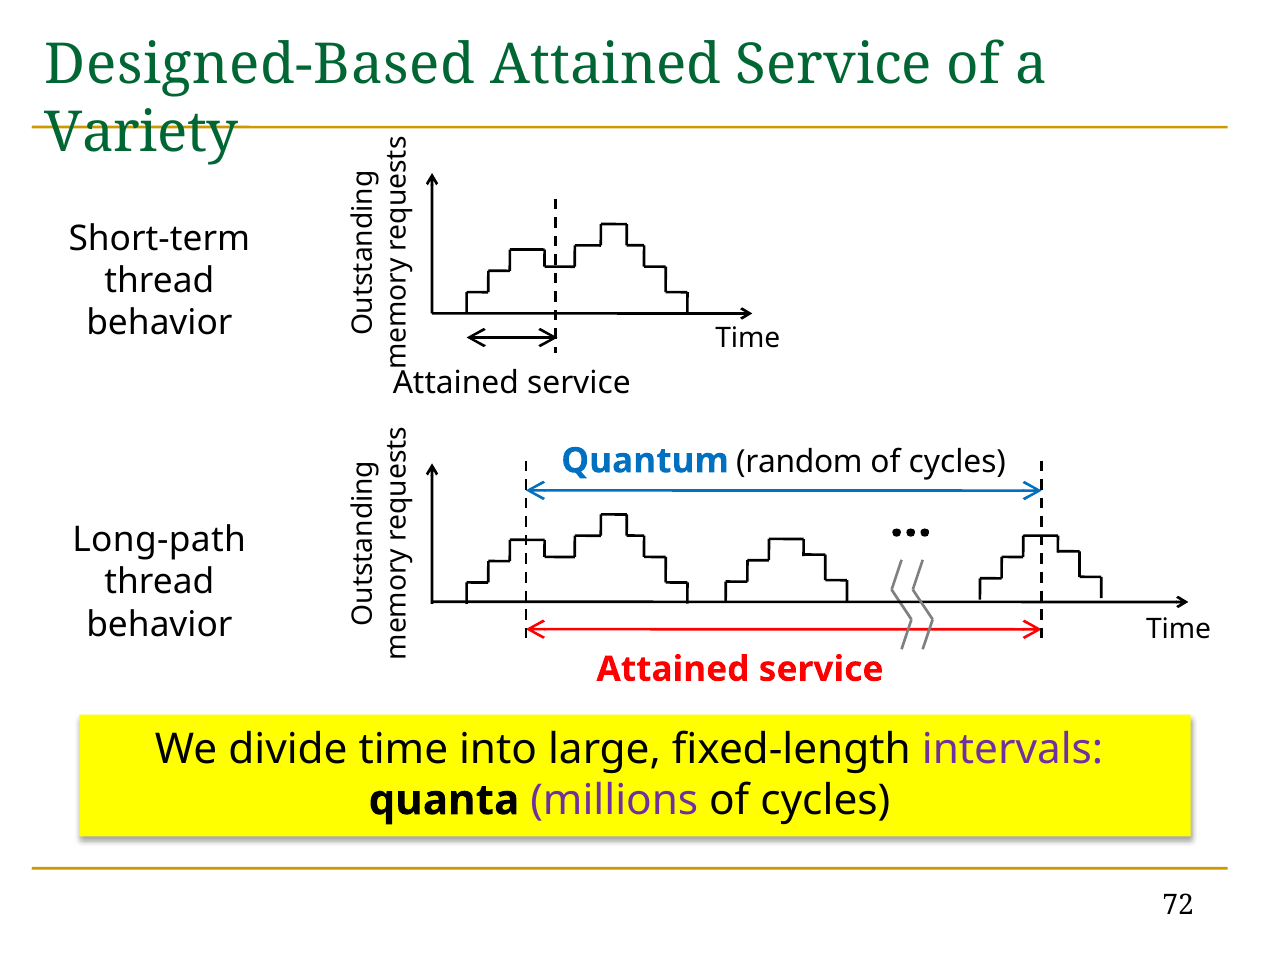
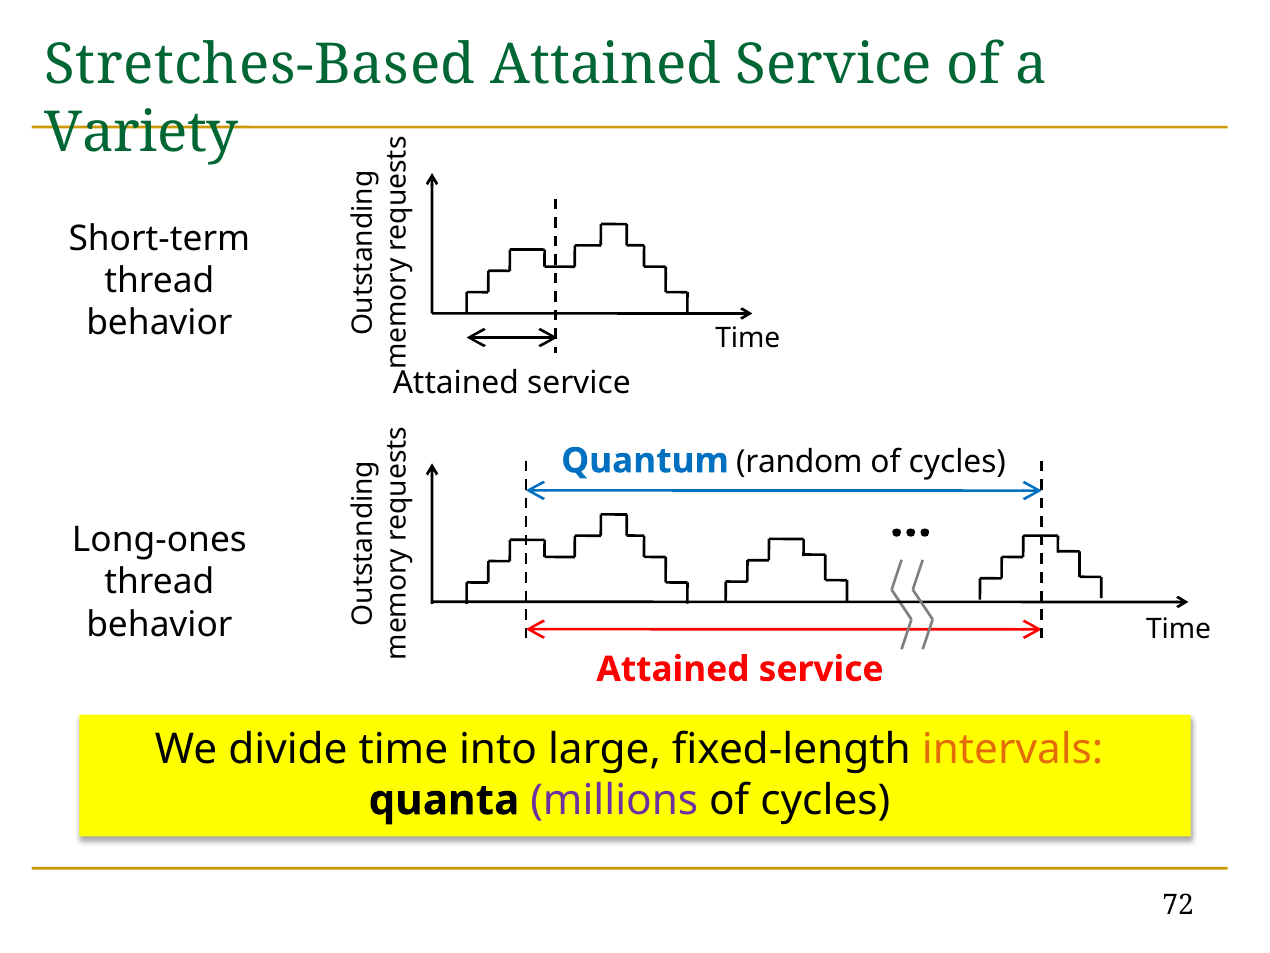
Designed-Based: Designed-Based -> Stretches-Based
Long-path: Long-path -> Long-ones
intervals colour: purple -> orange
